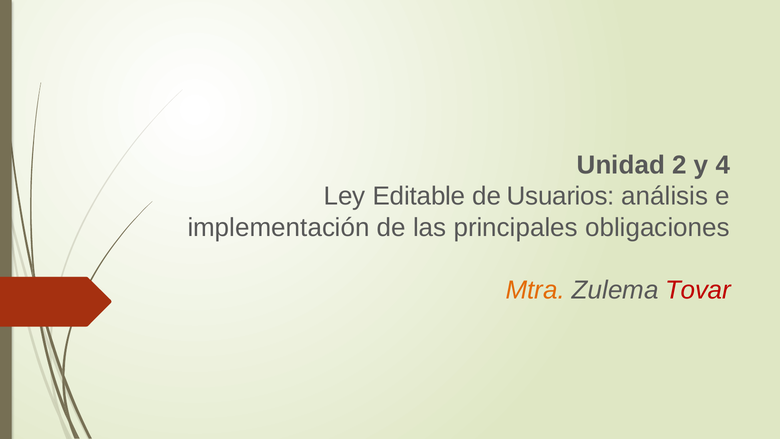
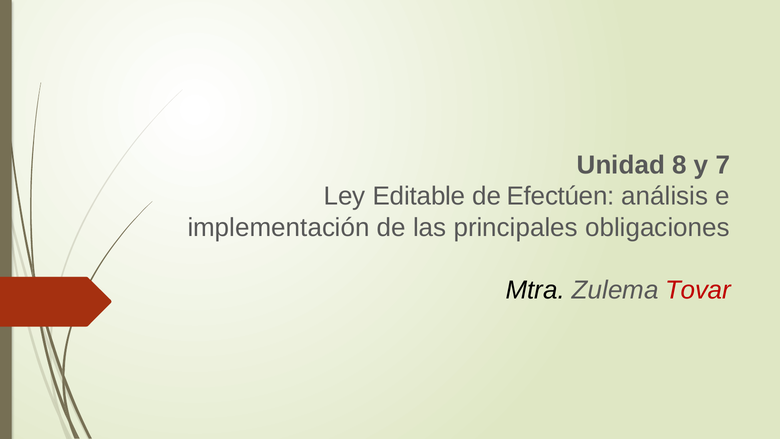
2: 2 -> 8
4: 4 -> 7
Usuarios: Usuarios -> Efectúen
Mtra colour: orange -> black
